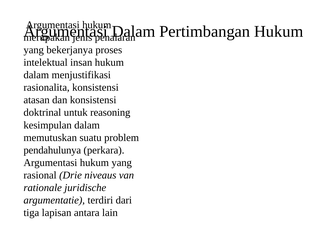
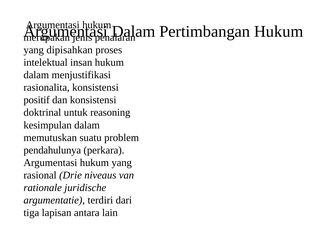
bekerjanya: bekerjanya -> dipisahkan
atasan: atasan -> positif
